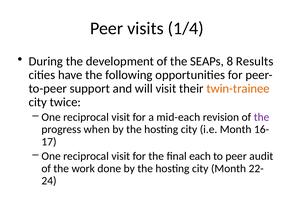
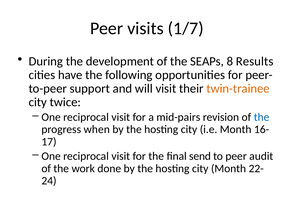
1/4: 1/4 -> 1/7
mid-each: mid-each -> mid-pairs
the at (262, 117) colour: purple -> blue
each: each -> send
